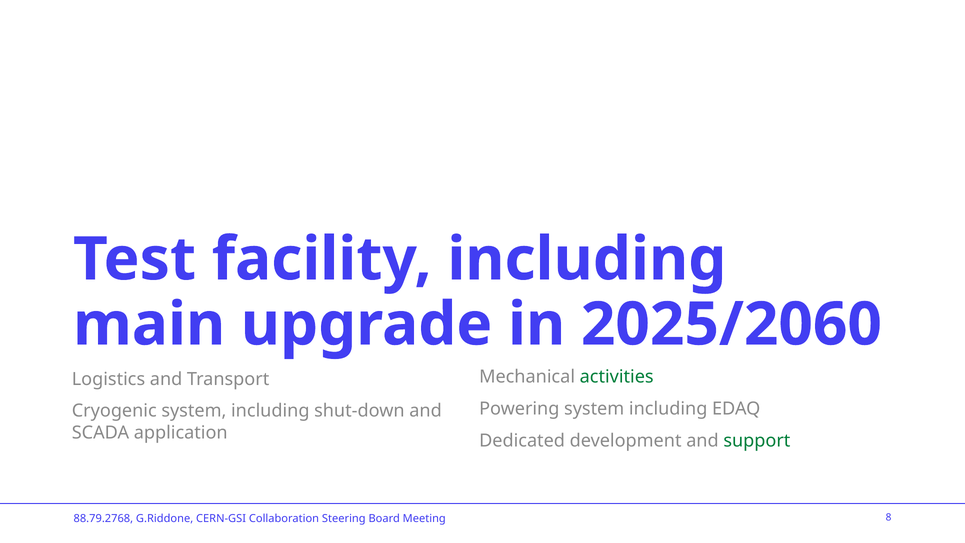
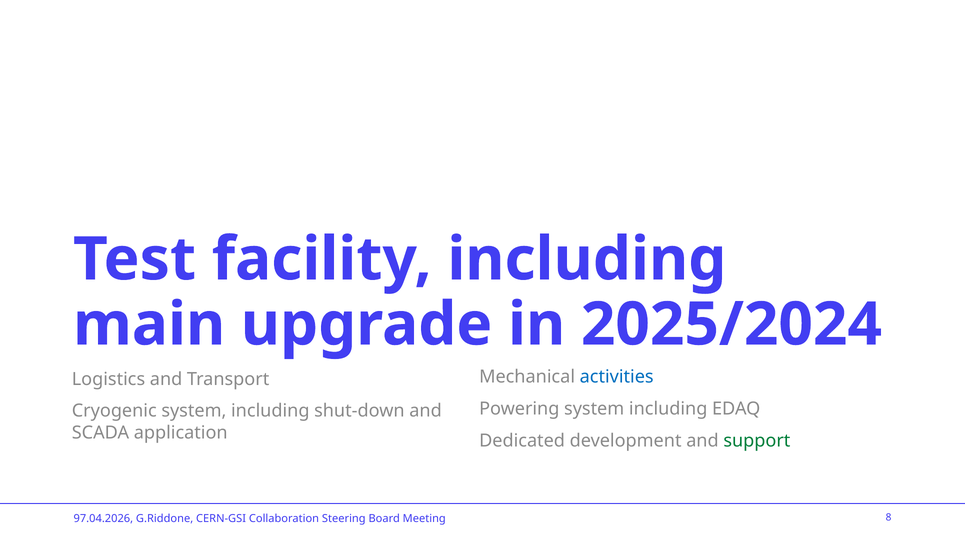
2025/2060: 2025/2060 -> 2025/2024
activities colour: green -> blue
88.79.2768: 88.79.2768 -> 97.04.2026
